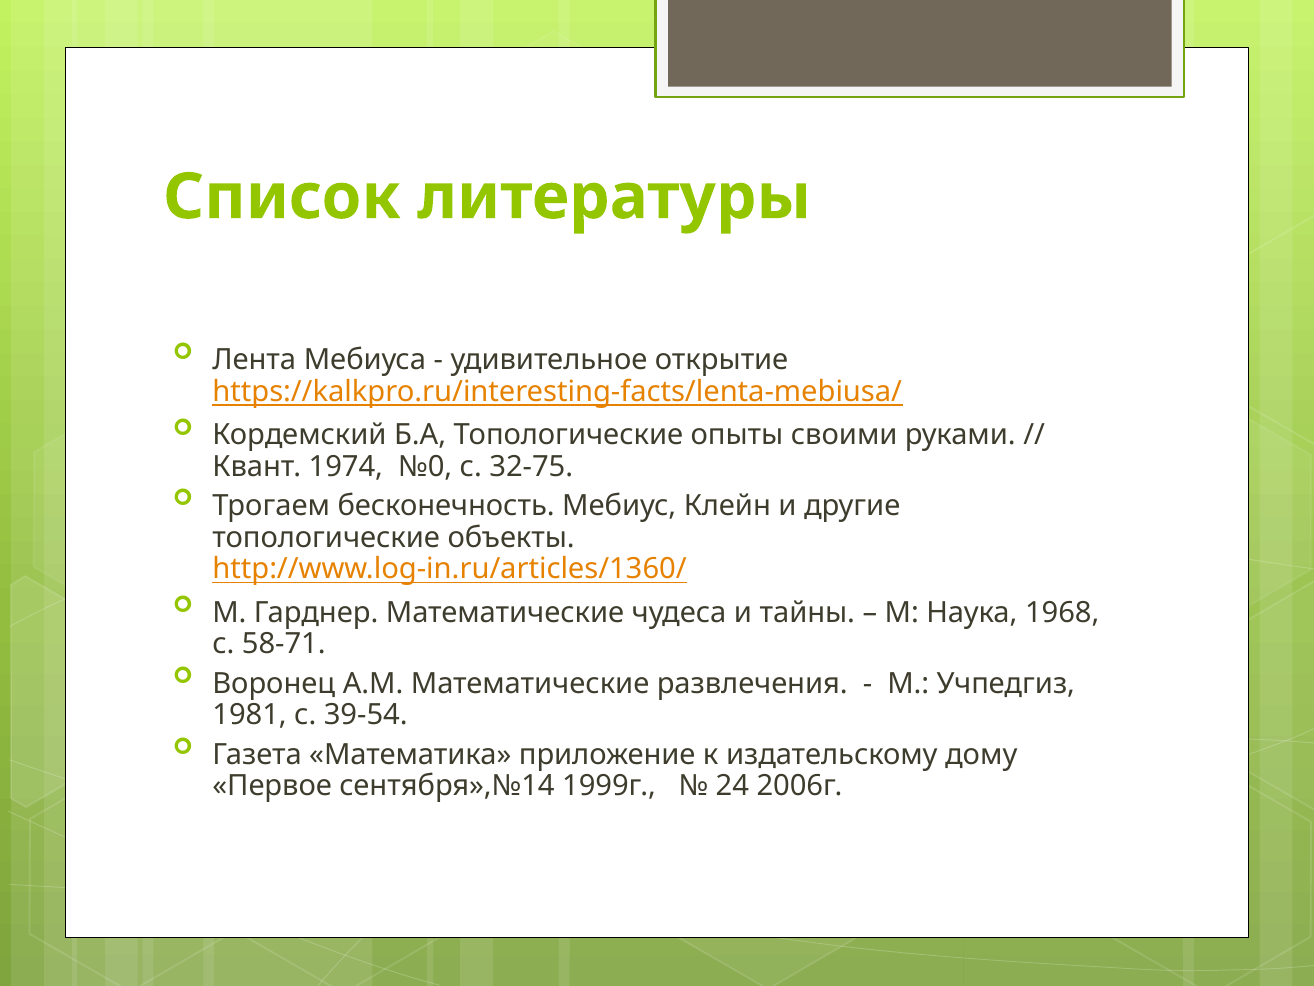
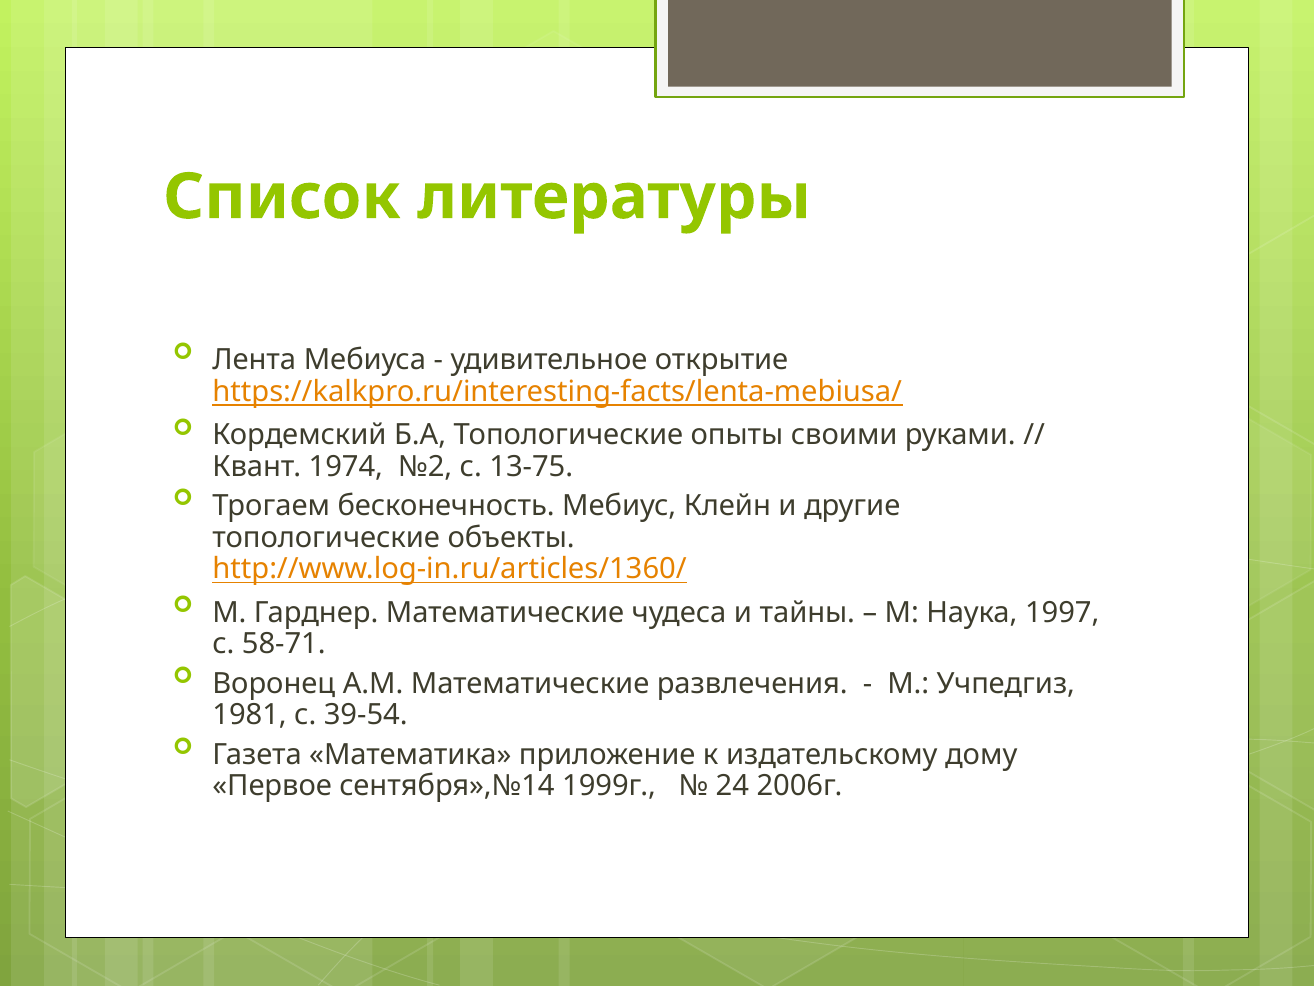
№0: №0 -> №2
32-75: 32-75 -> 13-75
1968: 1968 -> 1997
